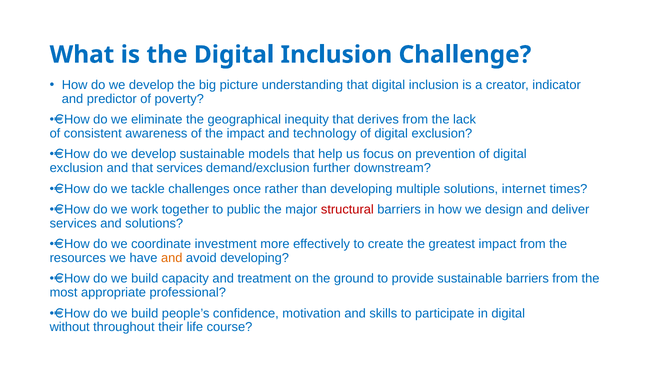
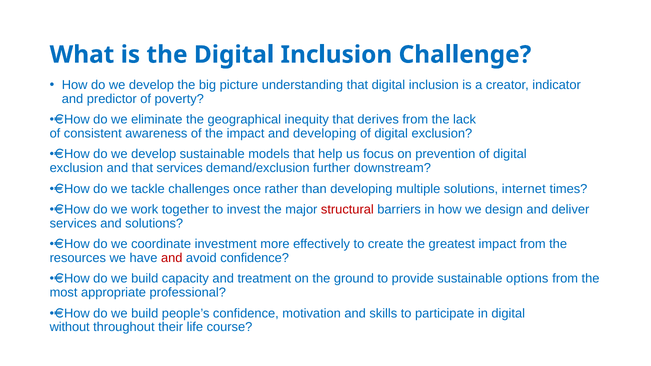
and technology: technology -> developing
public: public -> invest
and at (172, 258) colour: orange -> red
avoid developing: developing -> confidence
sustainable barriers: barriers -> options
